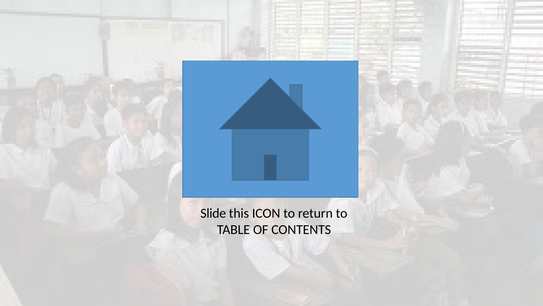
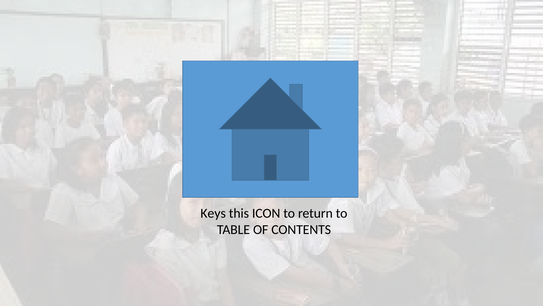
Slide: Slide -> Keys
